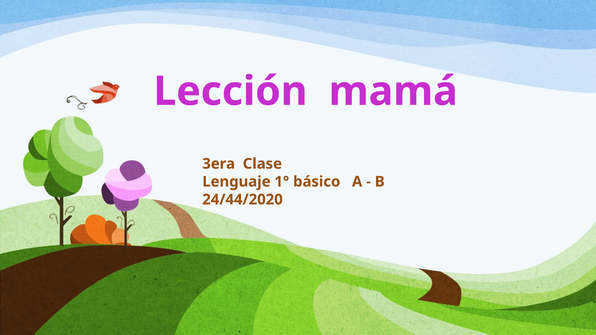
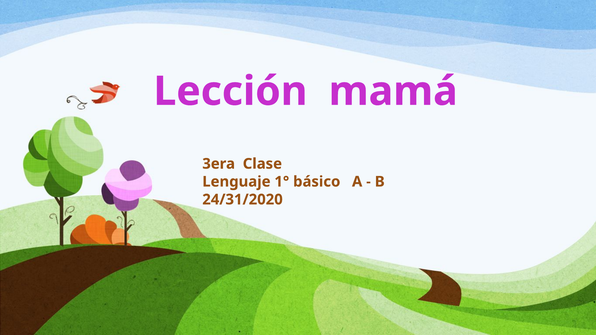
24/44/2020: 24/44/2020 -> 24/31/2020
